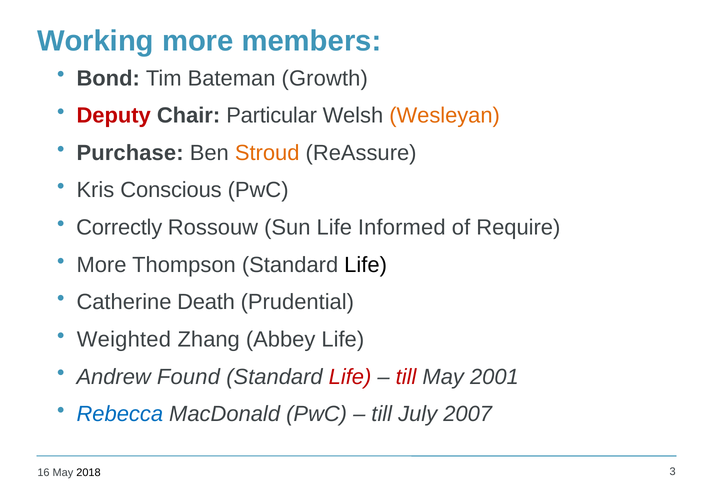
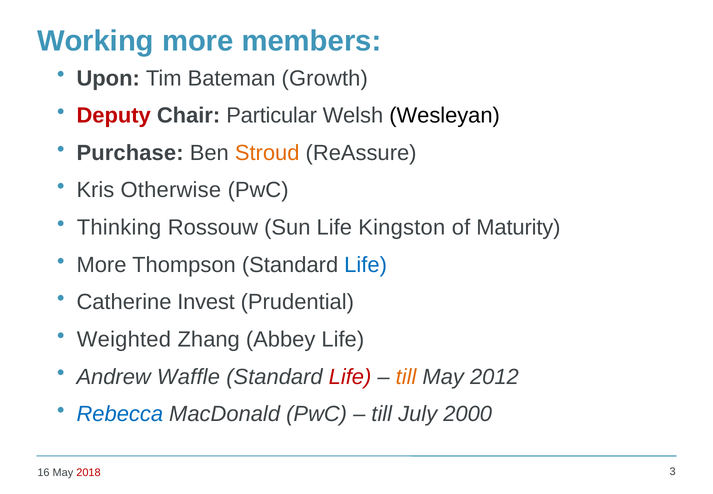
Bond: Bond -> Upon
Wesleyan colour: orange -> black
Conscious: Conscious -> Otherwise
Correctly: Correctly -> Thinking
Informed: Informed -> Kingston
Require: Require -> Maturity
Life at (366, 265) colour: black -> blue
Death: Death -> Invest
Found: Found -> Waffle
till at (406, 377) colour: red -> orange
2001: 2001 -> 2012
2007: 2007 -> 2000
2018 colour: black -> red
